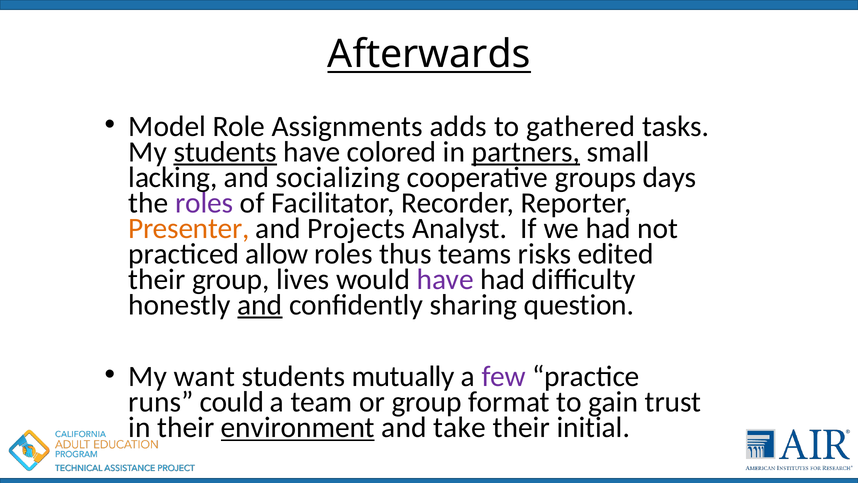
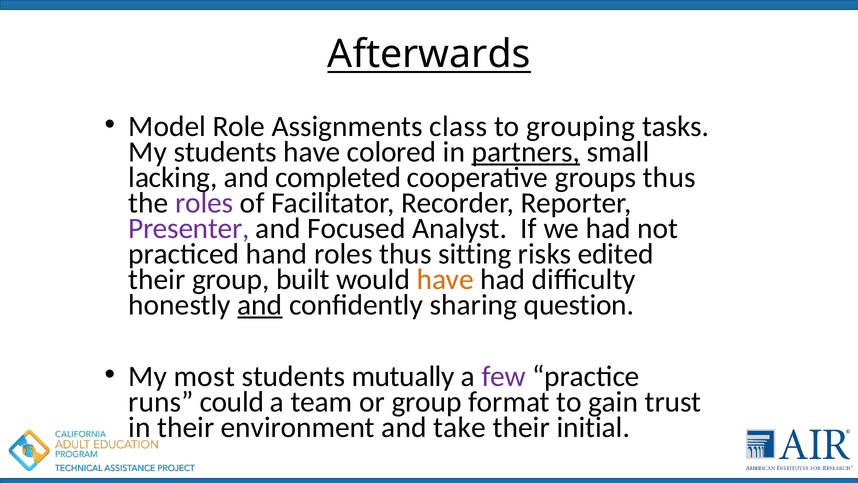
adds: adds -> class
gathered: gathered -> grouping
students at (225, 152) underline: present -> none
socializing: socializing -> completed
groups days: days -> thus
Presenter colour: orange -> purple
Projects: Projects -> Focused
allow: allow -> hand
teams: teams -> sitting
lives: lives -> built
have at (445, 279) colour: purple -> orange
want: want -> most
environment underline: present -> none
